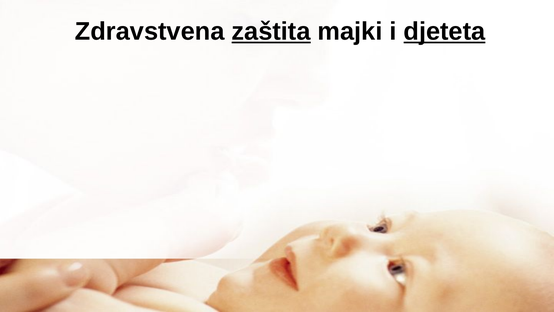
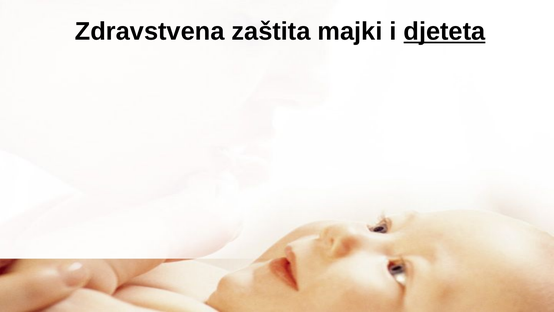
zaštita at (271, 32) underline: present -> none
